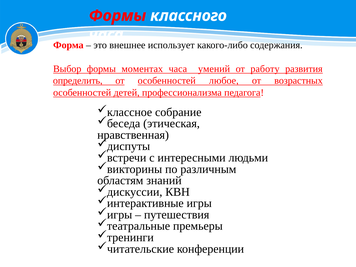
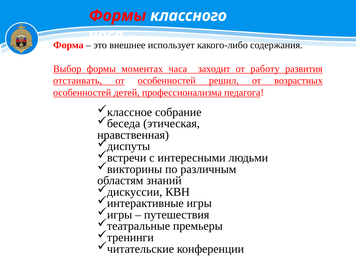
умений: умений -> заходит
определить: определить -> отстаивать
любое: любое -> решил
